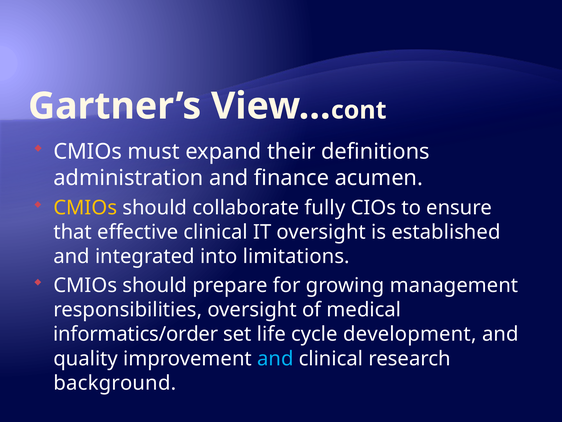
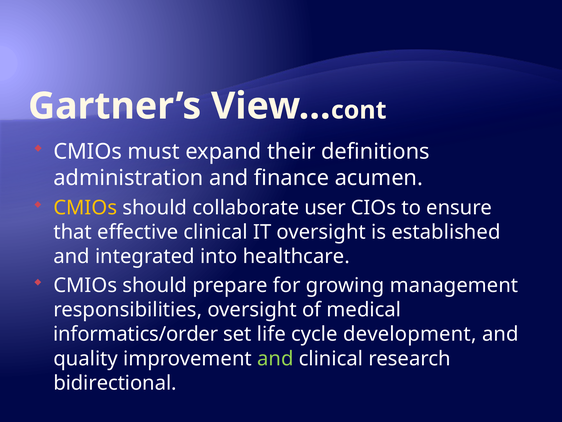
fully: fully -> user
limitations: limitations -> healthcare
and at (275, 358) colour: light blue -> light green
background: background -> bidirectional
